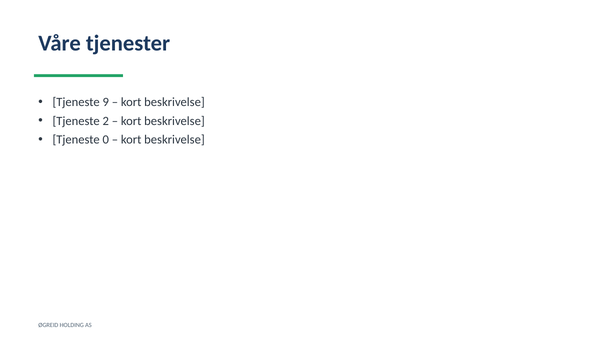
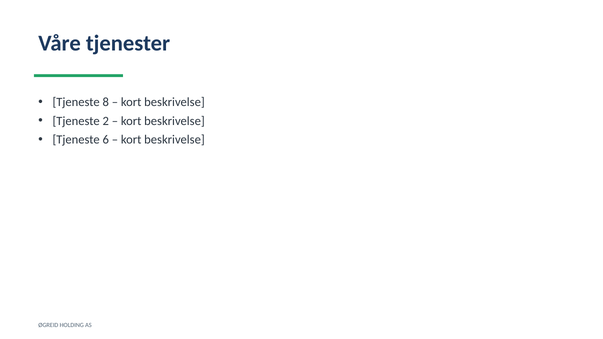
9: 9 -> 8
0: 0 -> 6
